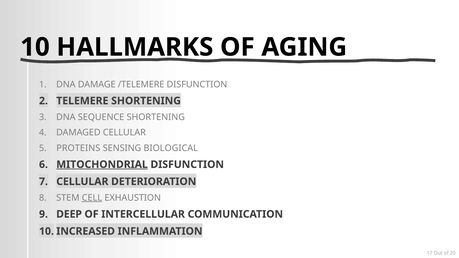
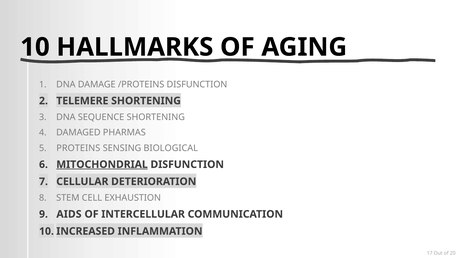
/TELEMERE: /TELEMERE -> /PROTEINS
DAMAGED CELLULAR: CELLULAR -> PHARMAS
CELL underline: present -> none
DEEP: DEEP -> AIDS
